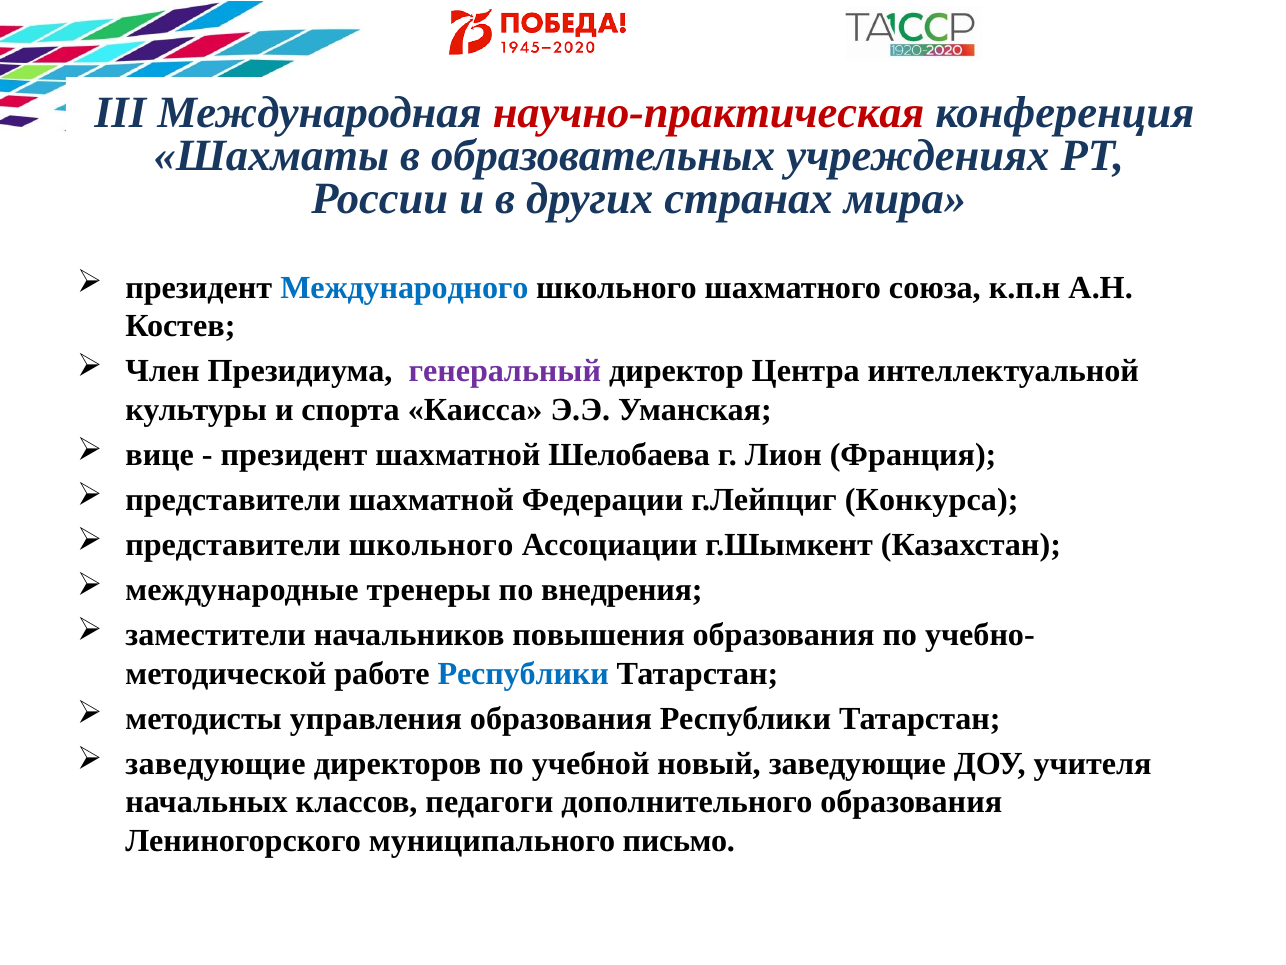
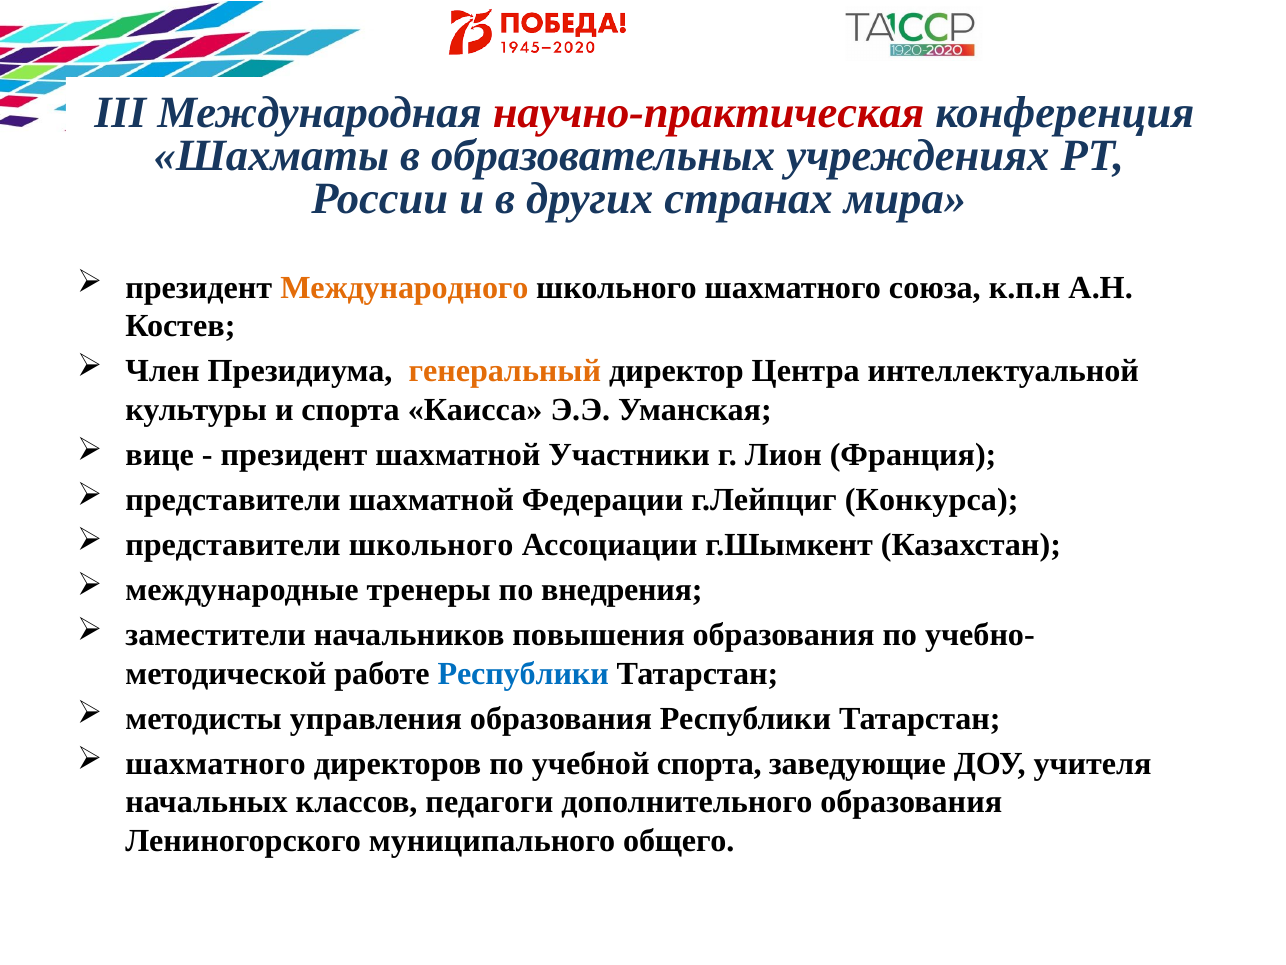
Международного colour: blue -> orange
генеральный colour: purple -> orange
Шелобаева: Шелобаева -> Участники
заведующие at (215, 763): заведующие -> шахматного
учебной новый: новый -> спорта
письмо: письмо -> общего
